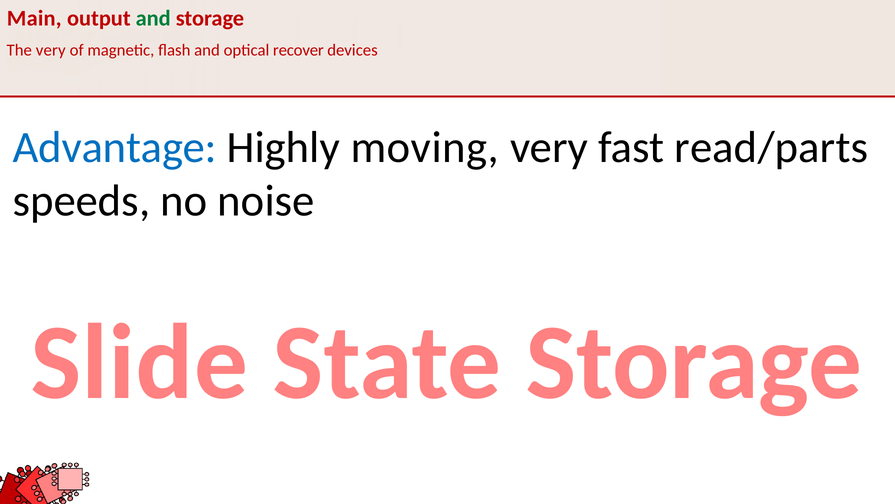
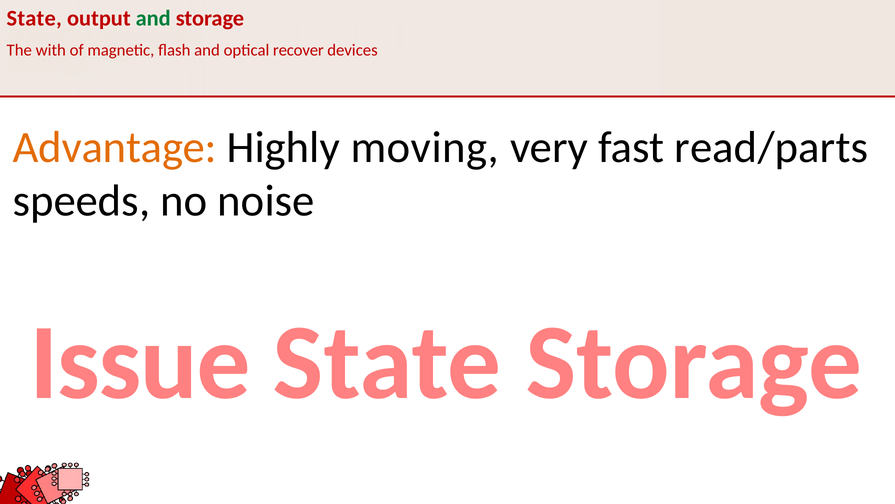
Main at (34, 18): Main -> State
The very: very -> with
Advantage colour: blue -> orange
Slide: Slide -> Issue
